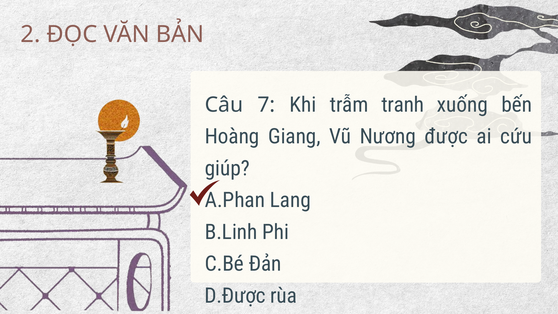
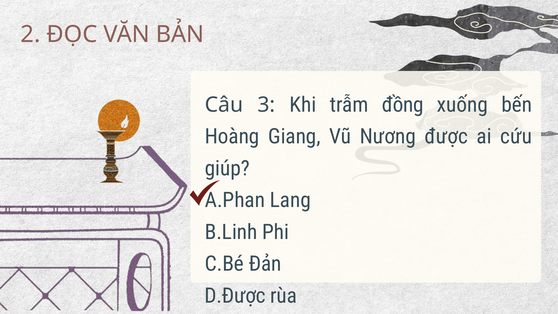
7: 7 -> 3
tranh: tranh -> đồng
